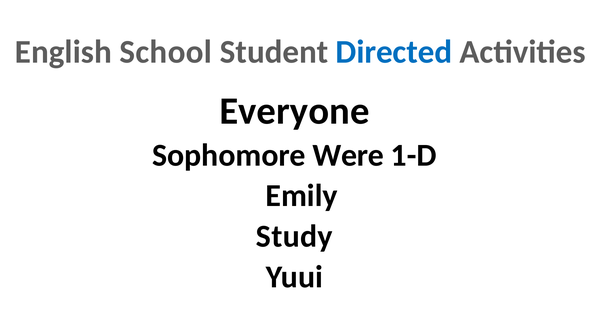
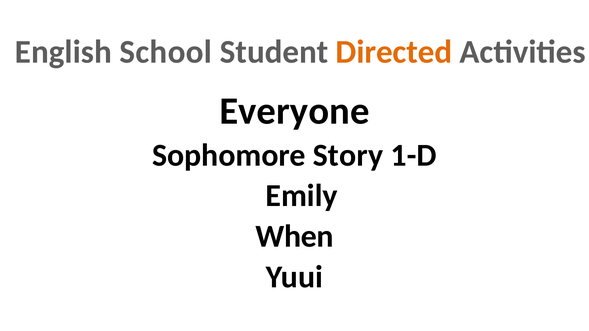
Directed colour: blue -> orange
Were: Were -> Story
Study: Study -> When
